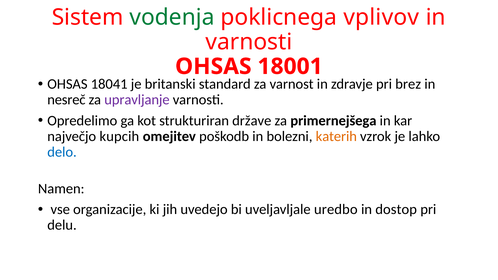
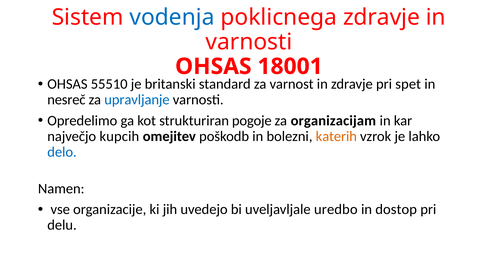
vodenja colour: green -> blue
poklicnega vplivov: vplivov -> zdravje
18041: 18041 -> 55510
brez: brez -> spet
upravljanje colour: purple -> blue
države: države -> pogoje
primernejšega: primernejšega -> organizacijam
